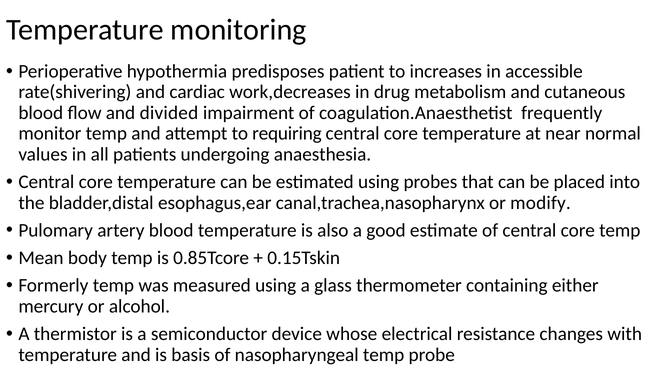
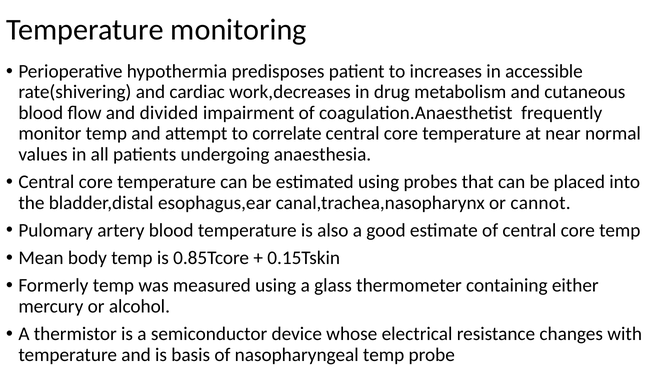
requiring: requiring -> correlate
modify: modify -> cannot
